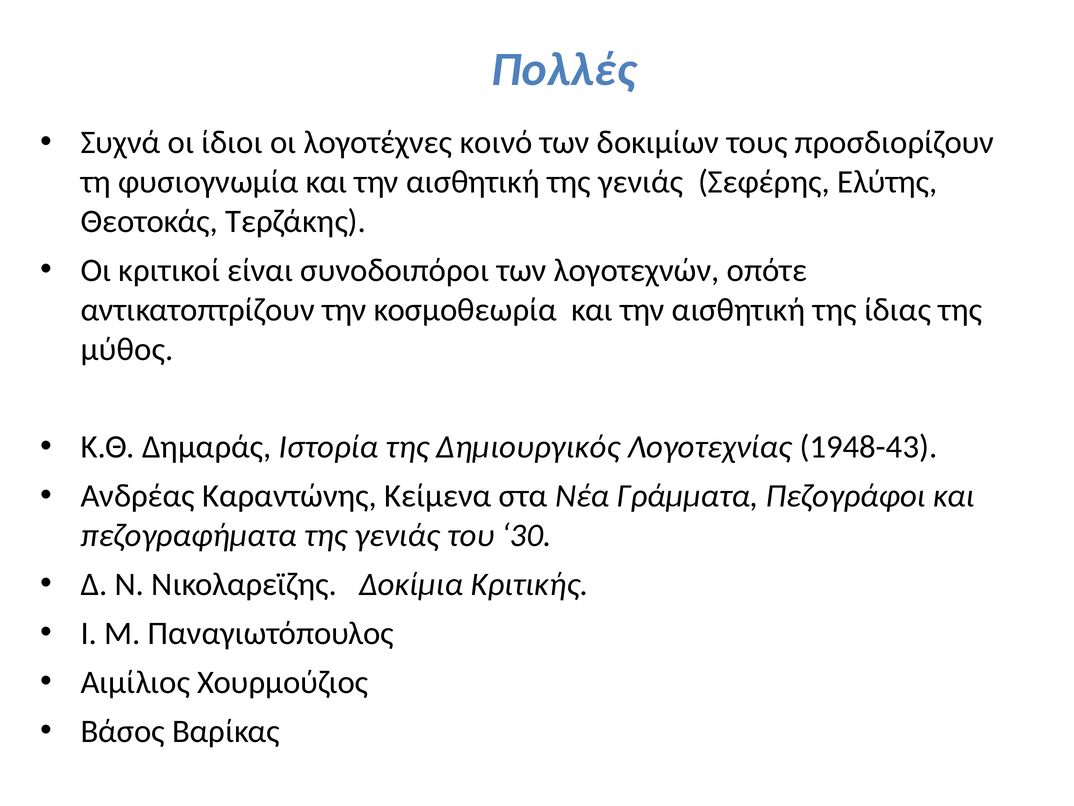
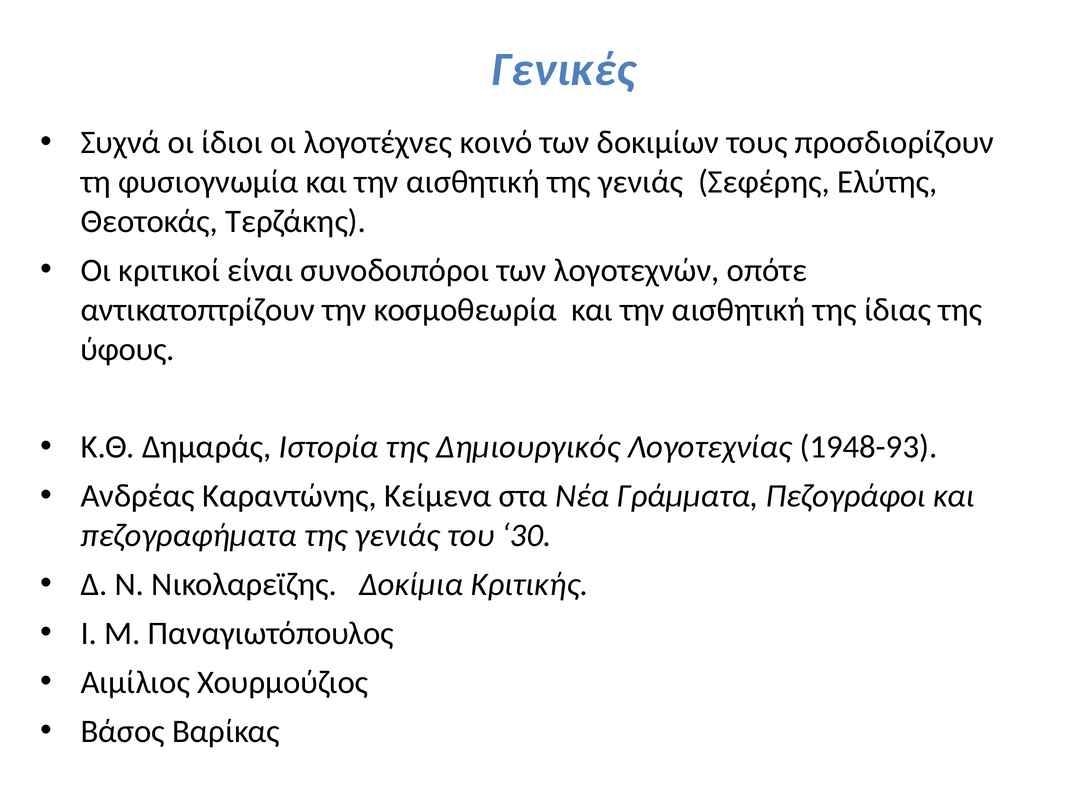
Πολλές: Πολλές -> Γενικές
μύθος: μύθος -> ύφους
1948-43: 1948-43 -> 1948-93
